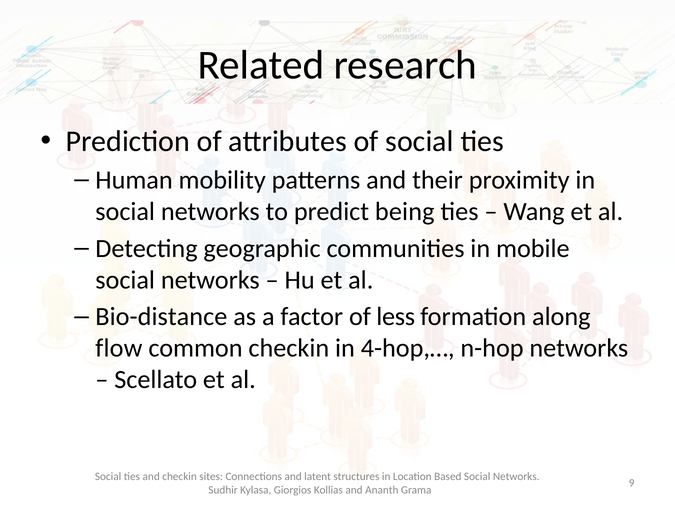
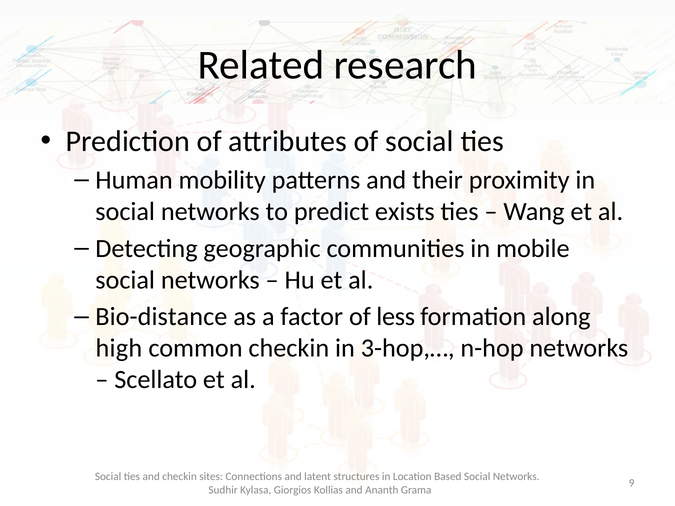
being: being -> exists
flow: flow -> high
4-hop,…: 4-hop,… -> 3-hop,…
